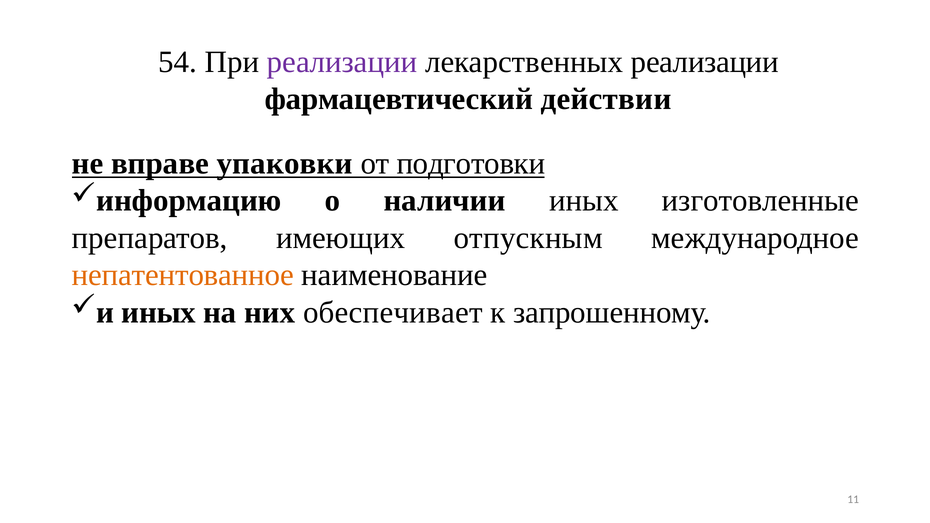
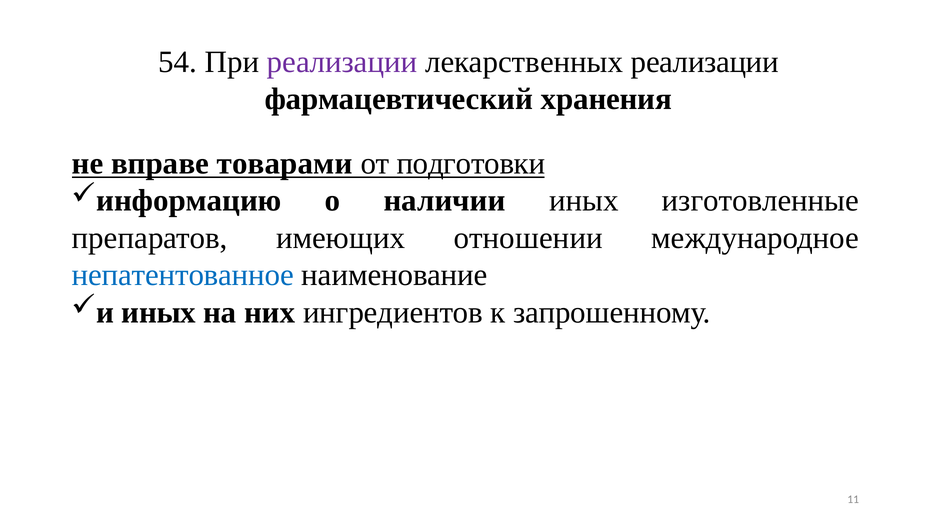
действии: действии -> хранения
упаковки: упаковки -> товарами
отпускным: отпускным -> отношении
непатентованное colour: orange -> blue
обеспечивает: обеспечивает -> ингредиентов
